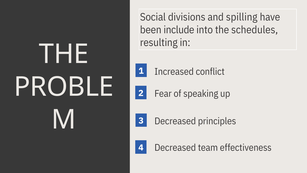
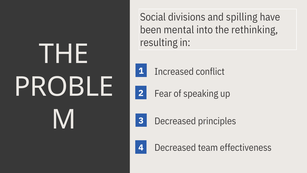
include: include -> mental
schedules: schedules -> rethinking
